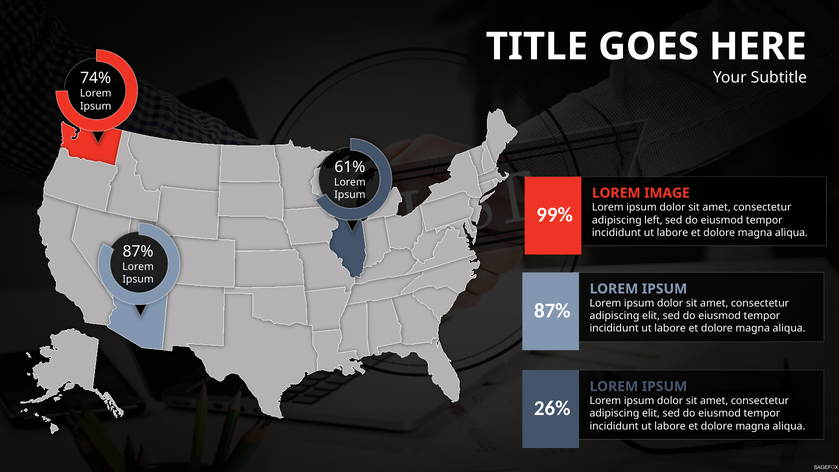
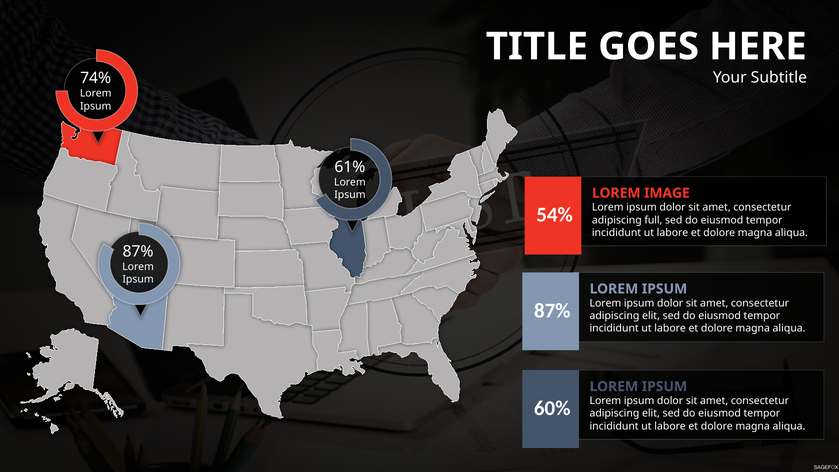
99%: 99% -> 54%
left: left -> full
26%: 26% -> 60%
